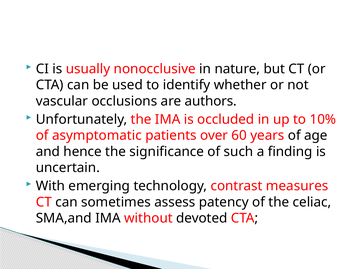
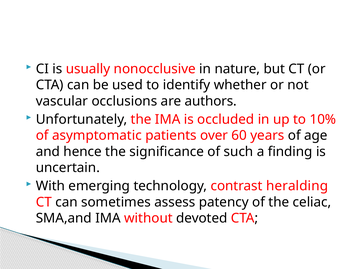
measures: measures -> heralding
